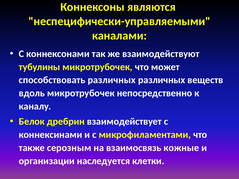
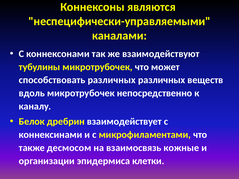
серозным: серозным -> десмосом
наследуется: наследуется -> эпидермиса
